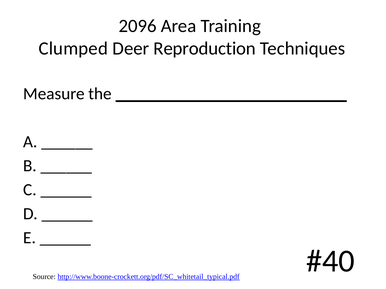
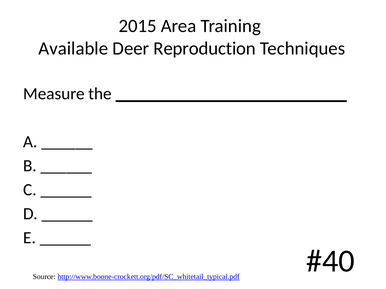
2096: 2096 -> 2015
Clumped: Clumped -> Available
